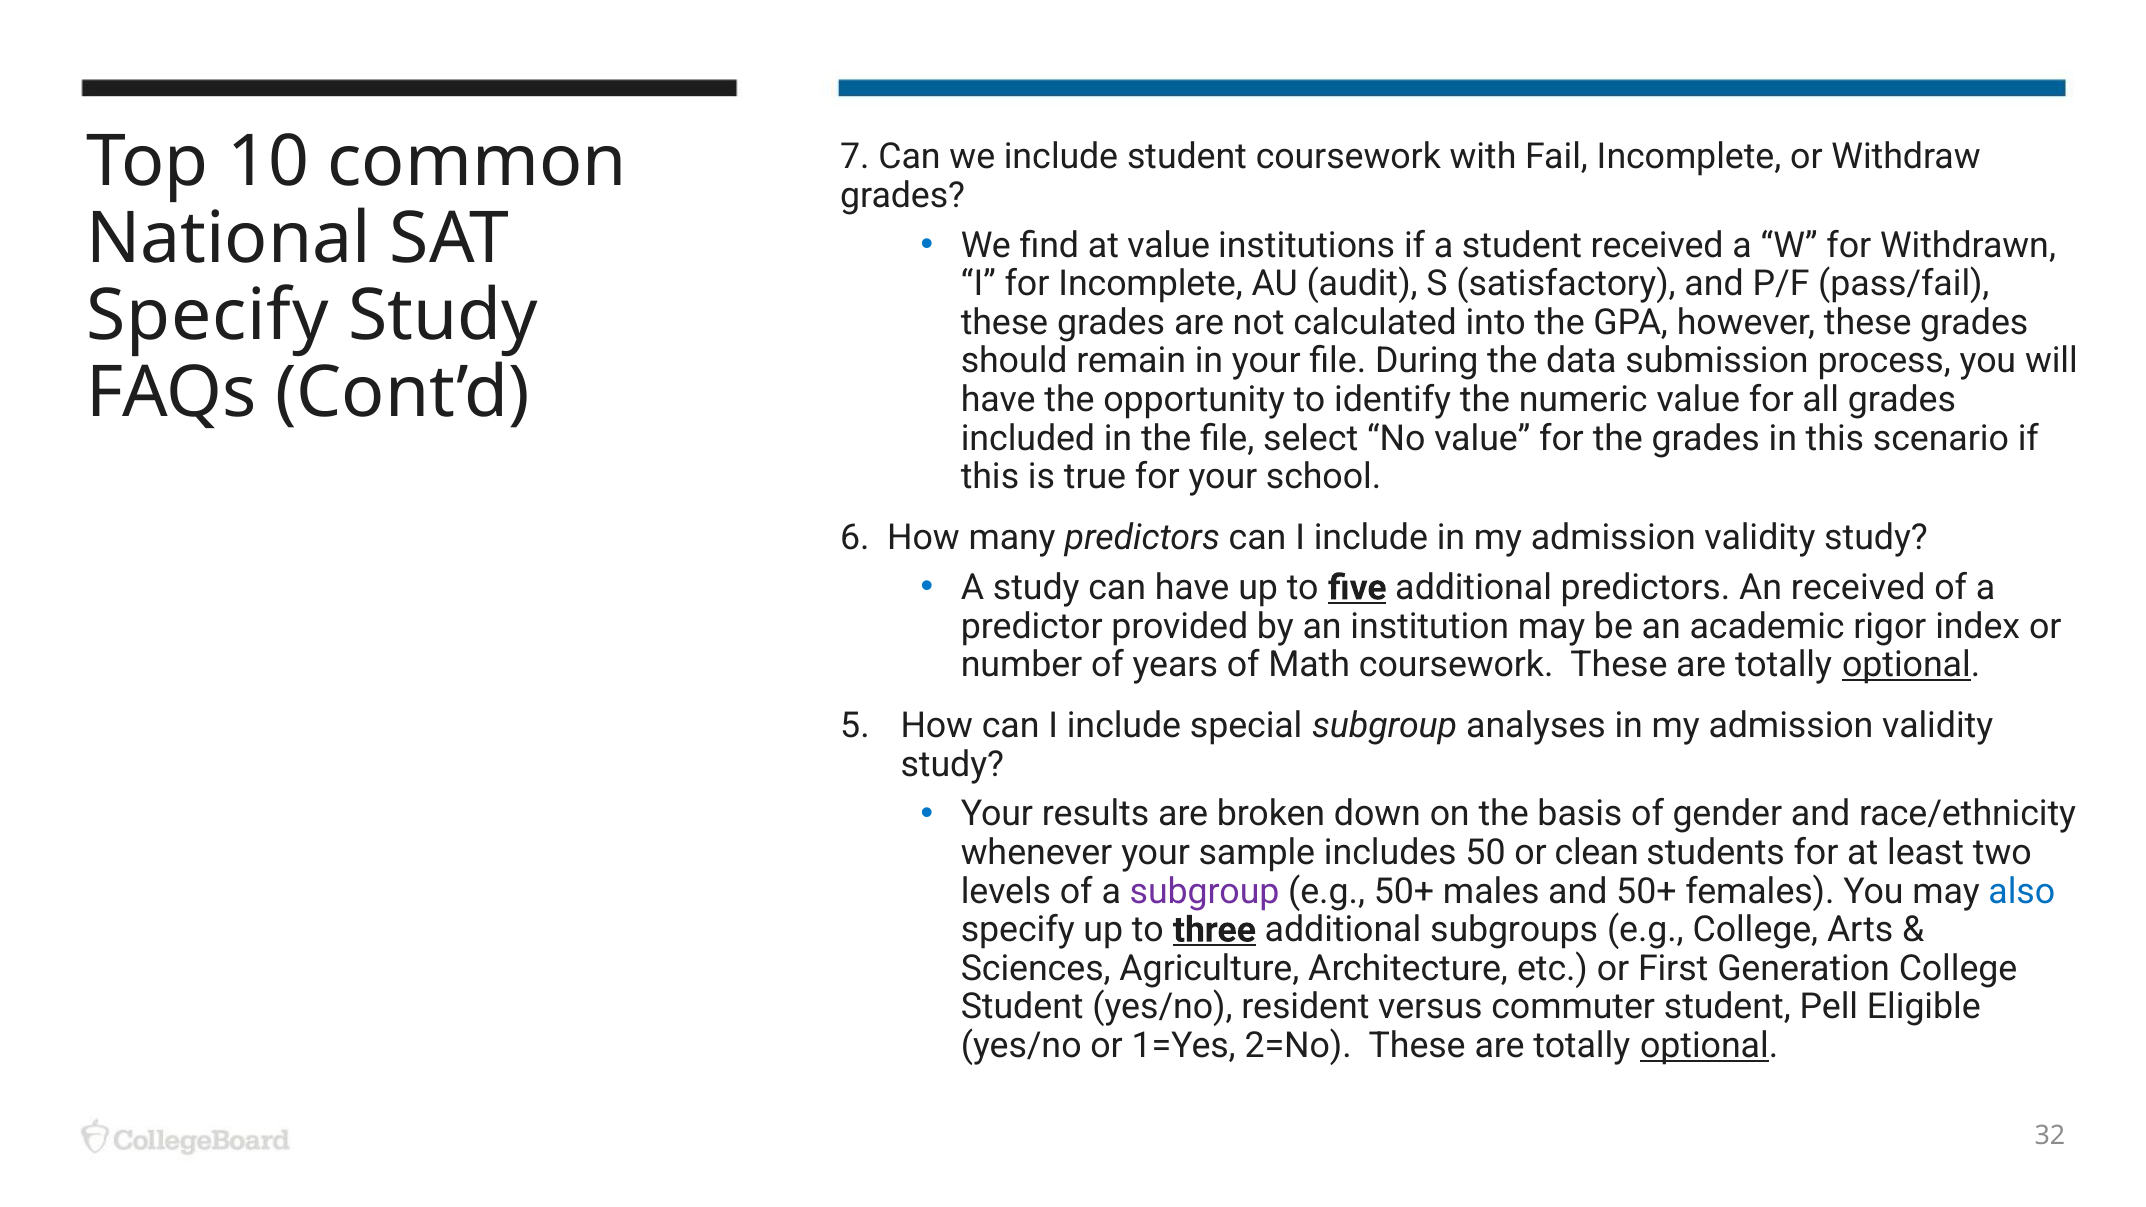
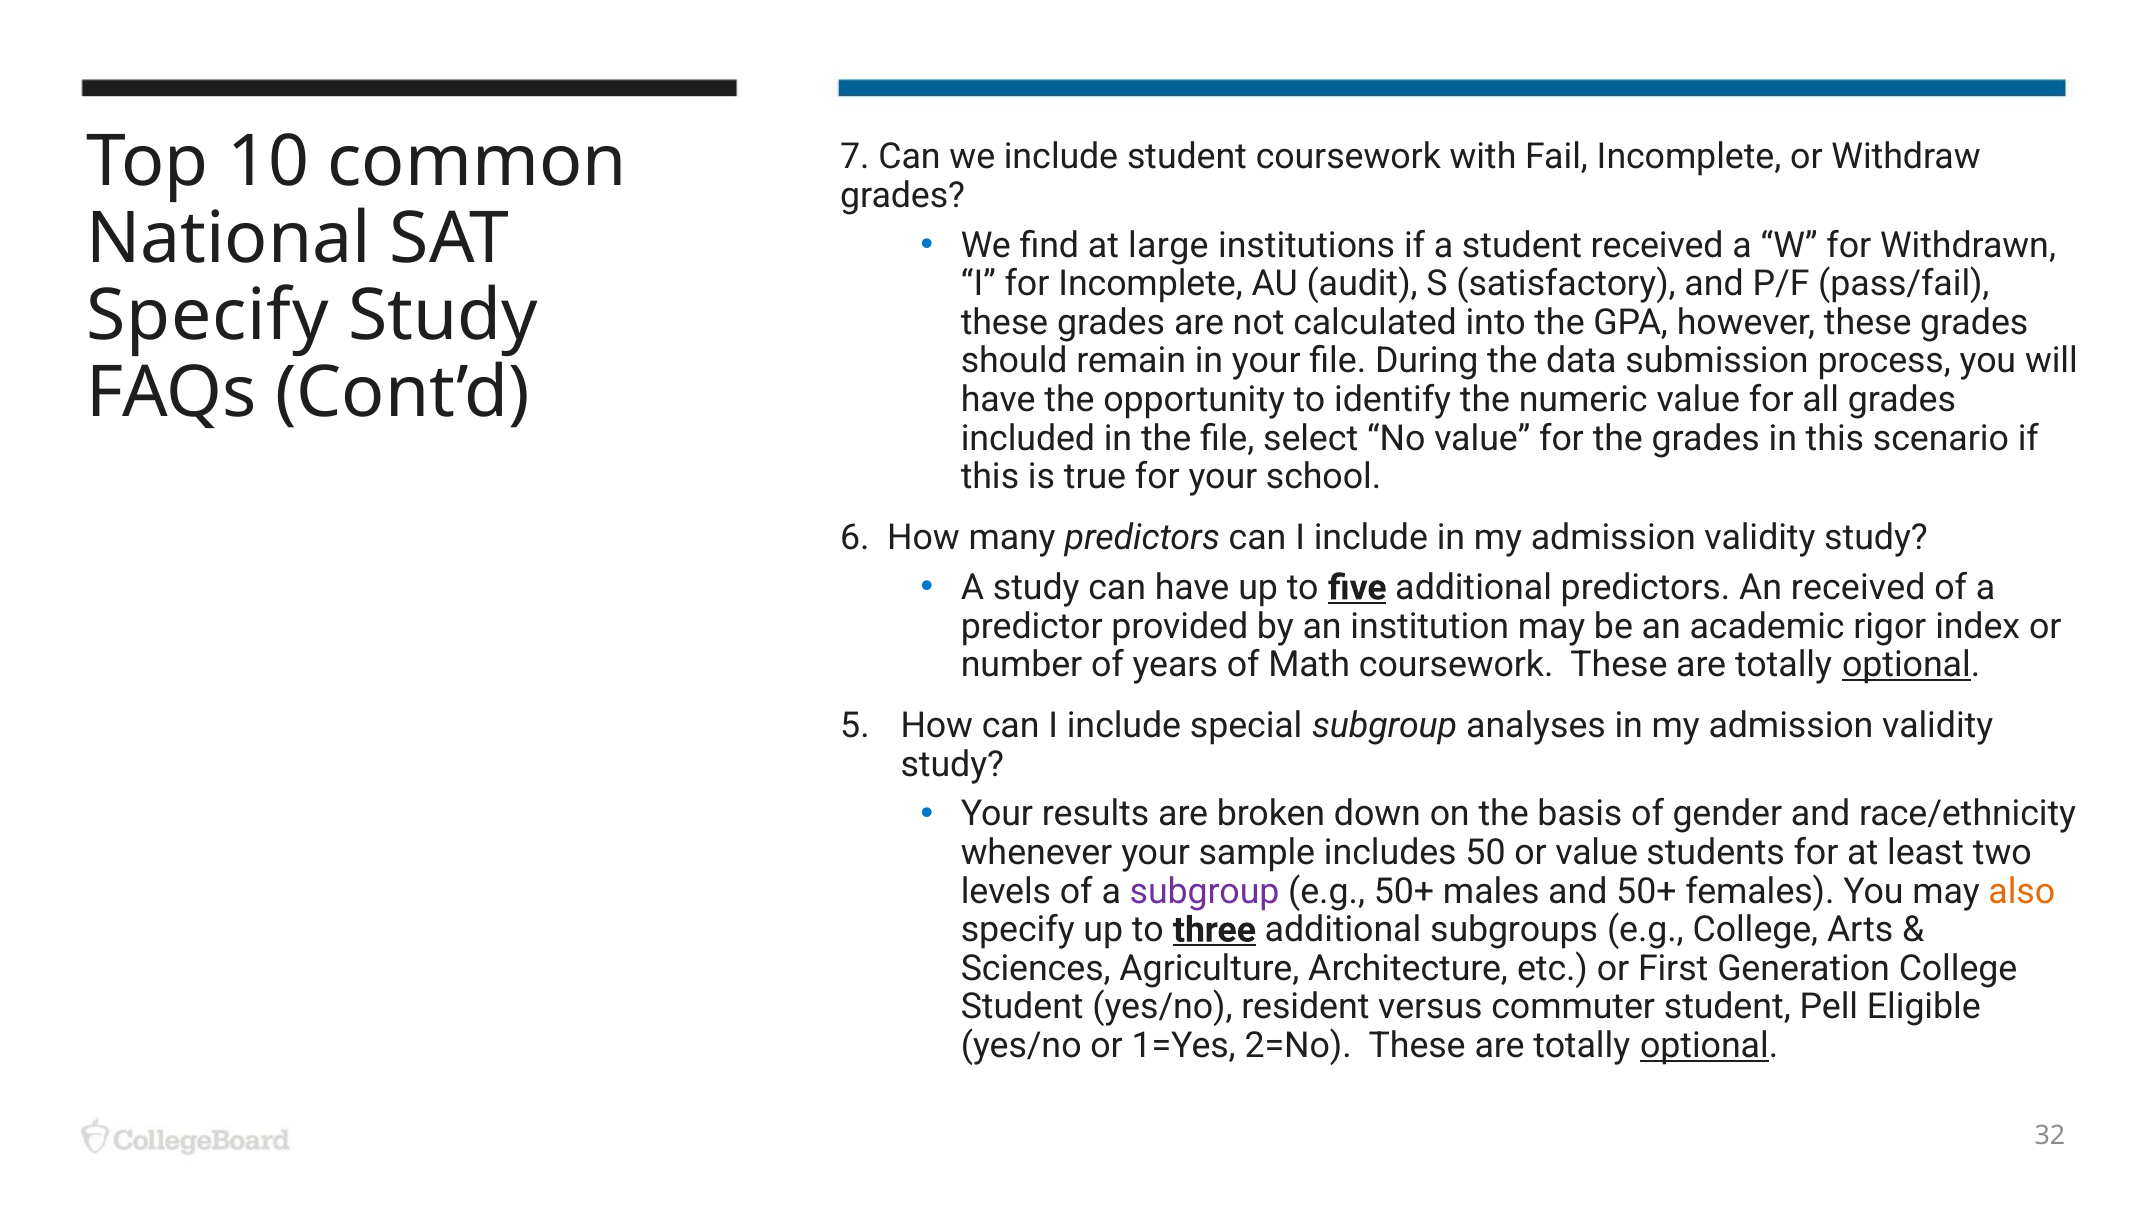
at value: value -> large
or clean: clean -> value
also colour: blue -> orange
